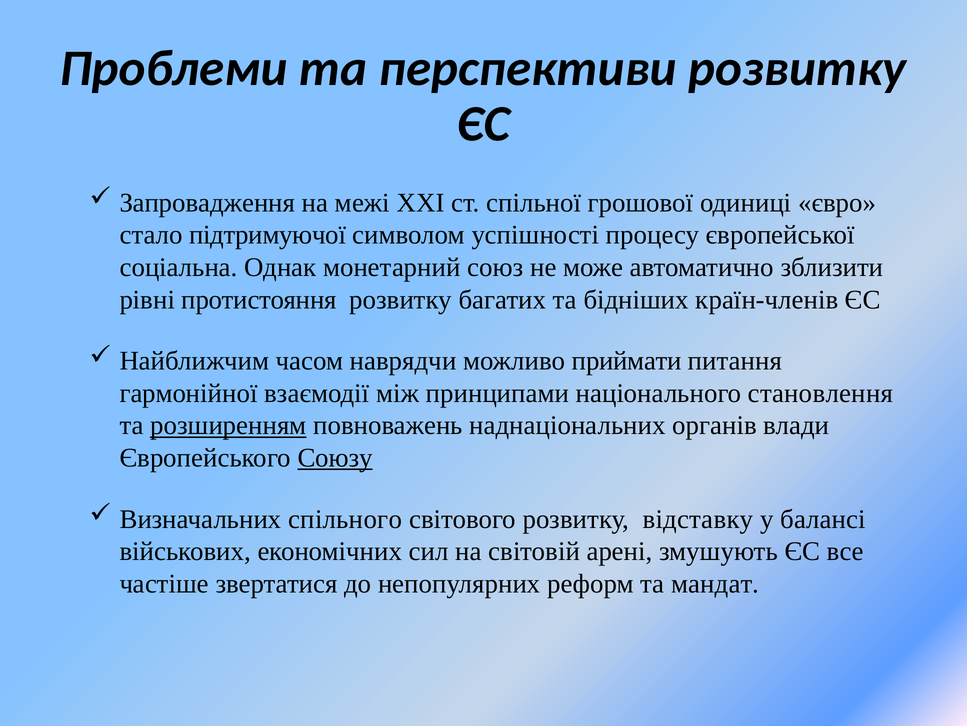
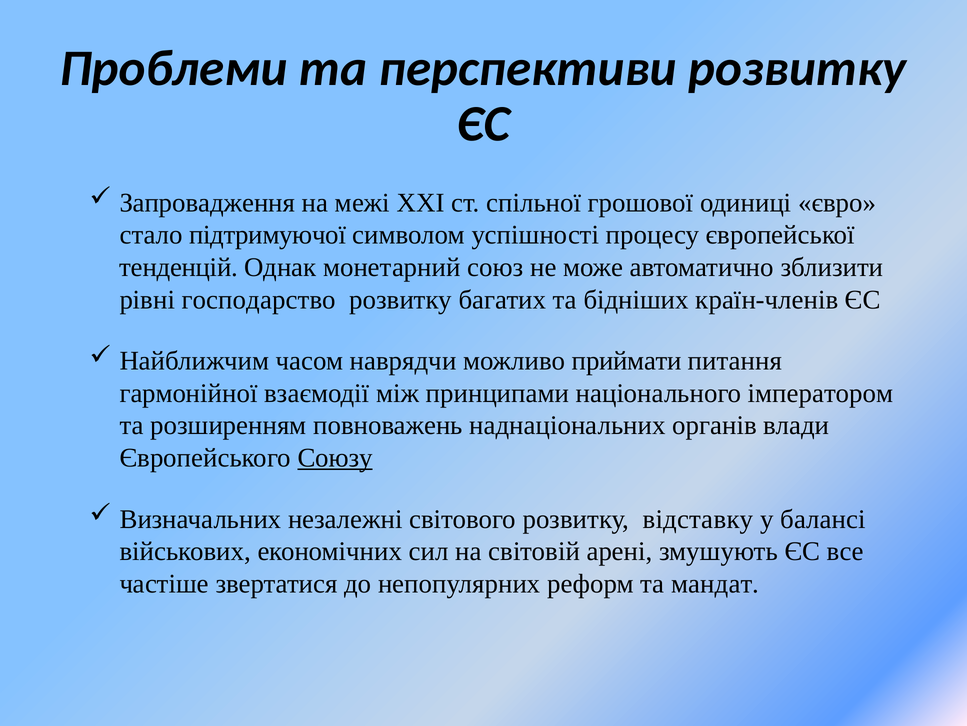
соціальна: соціальна -> тенденцій
протистояння: протистояння -> господарство
становлення: становлення -> імператором
розширенням underline: present -> none
спільного: спільного -> незалежні
